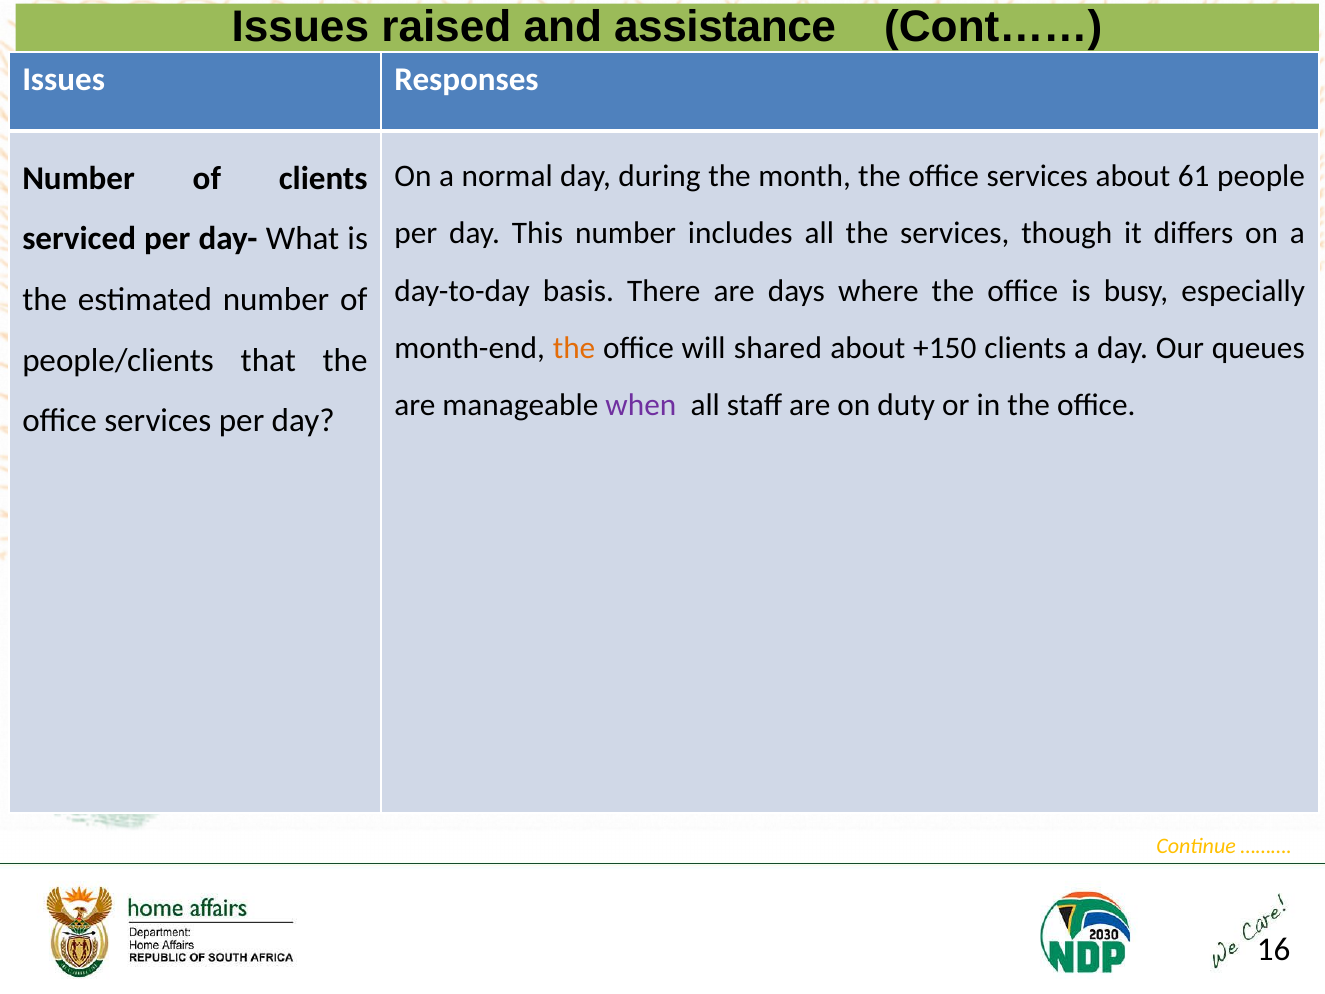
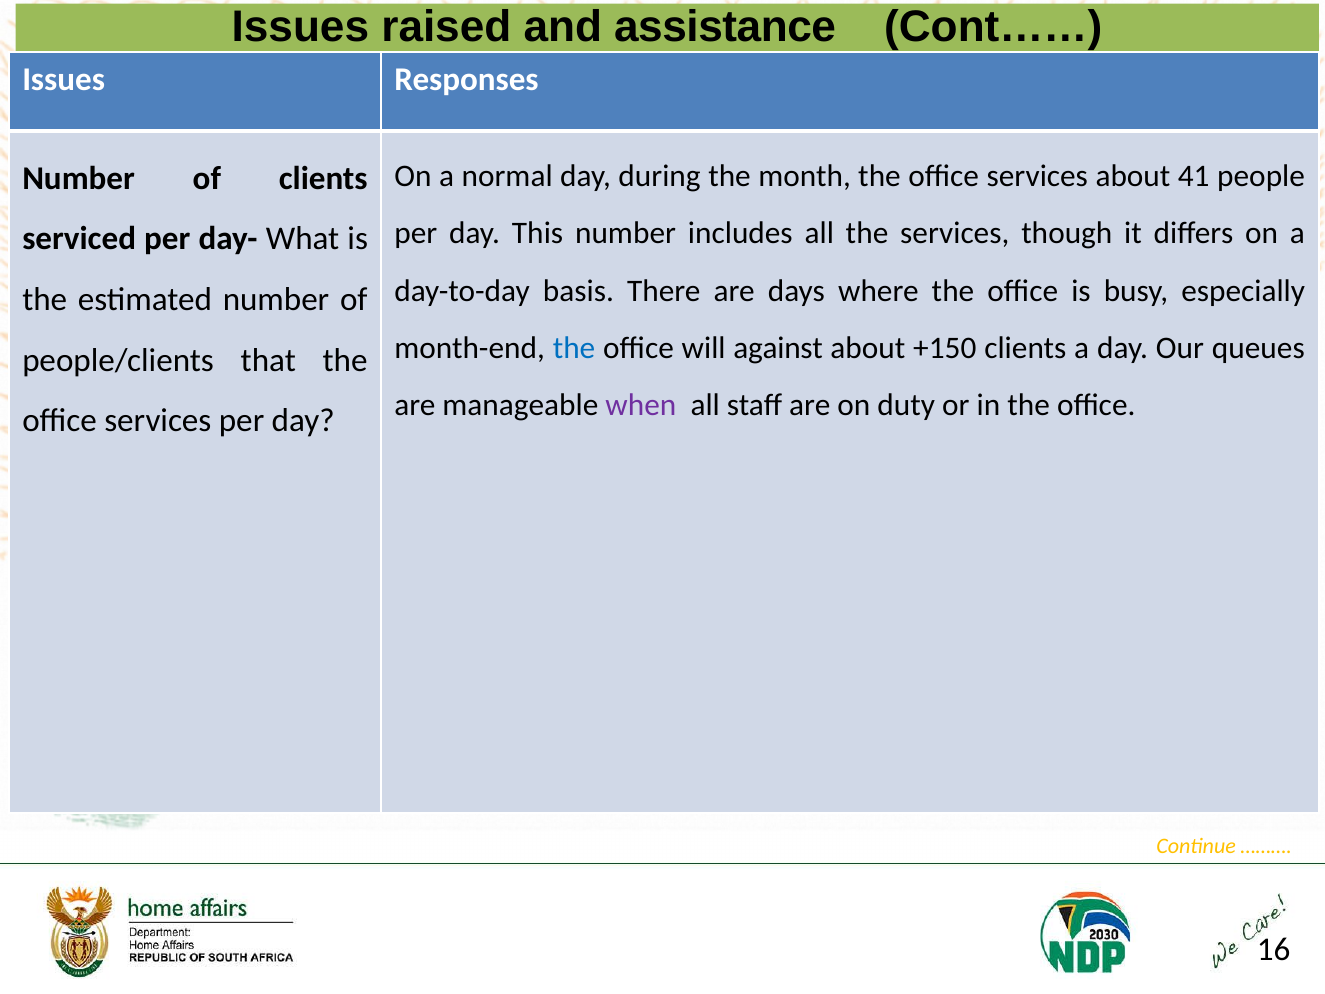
61: 61 -> 41
the at (574, 348) colour: orange -> blue
shared: shared -> against
